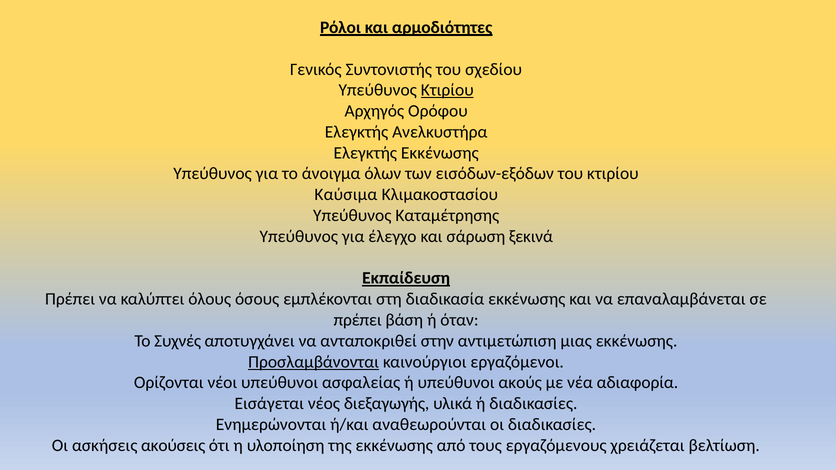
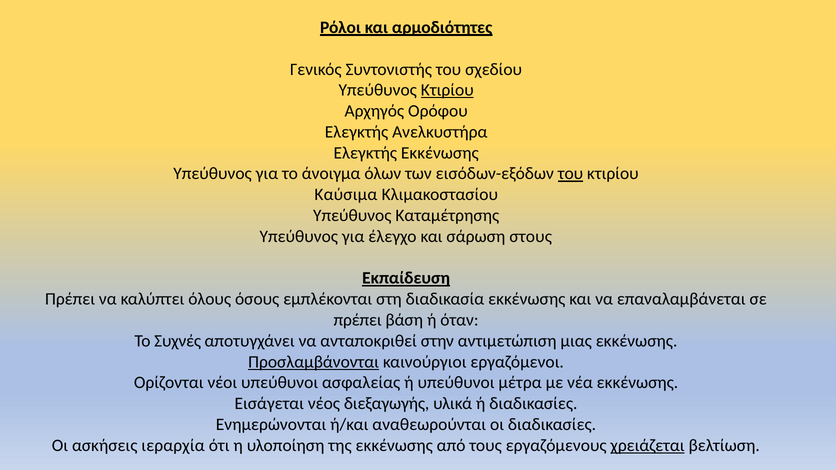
του at (570, 174) underline: none -> present
ξεκινά: ξεκινά -> στους
ακούς: ακούς -> μέτρα
νέα αδιαφορία: αδιαφορία -> εκκένωσης
ακούσεις: ακούσεις -> ιεραρχία
χρειάζεται underline: none -> present
